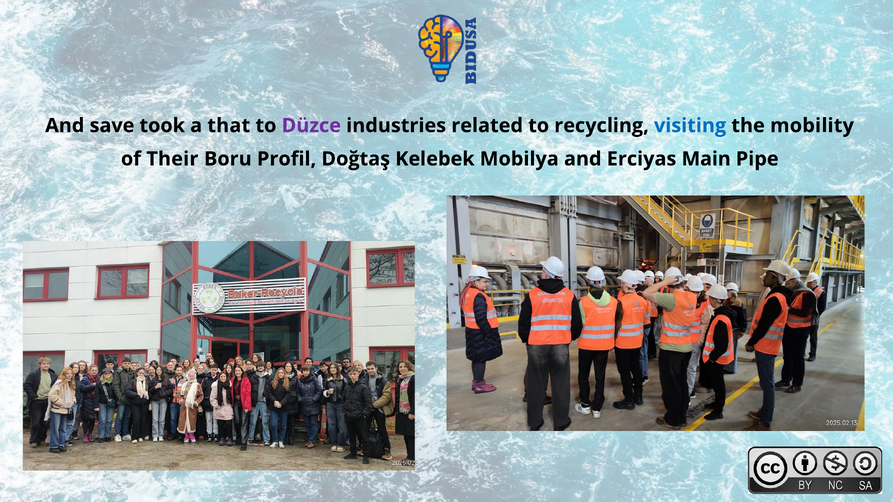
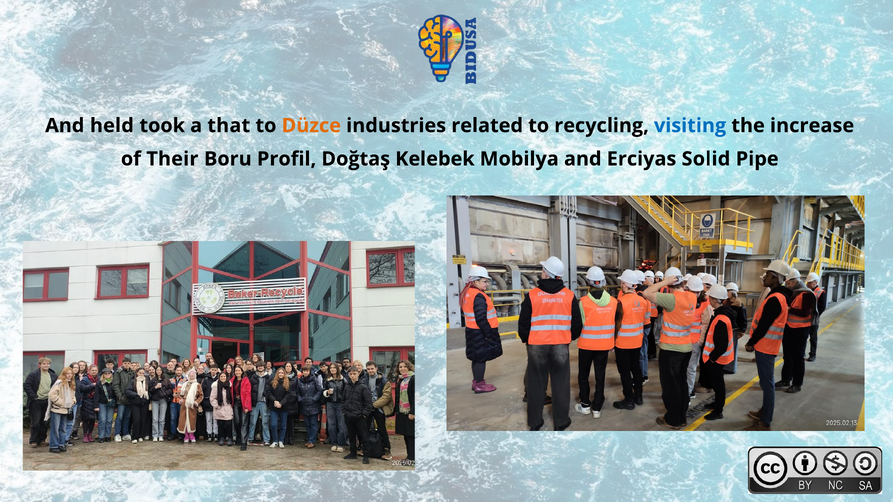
save: save -> held
Düzce colour: purple -> orange
mobility: mobility -> increase
Main: Main -> Solid
